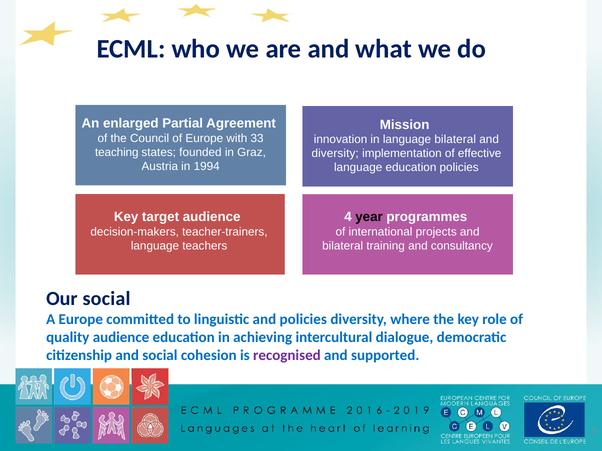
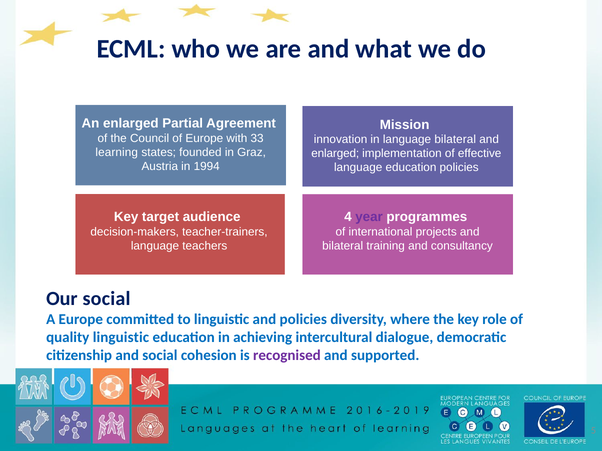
teaching: teaching -> learning
diversity at (335, 154): diversity -> enlarged
year colour: black -> purple
quality audience: audience -> linguistic
